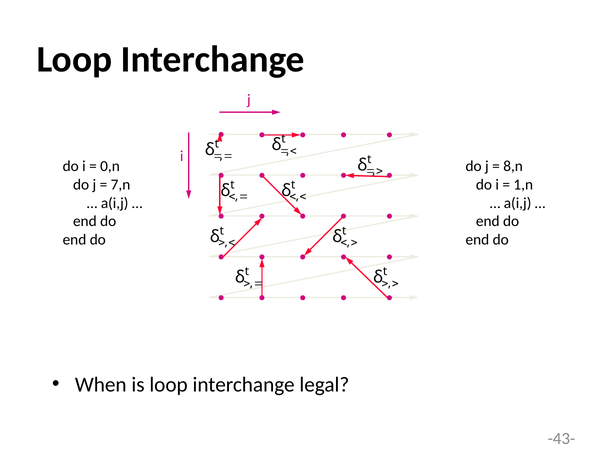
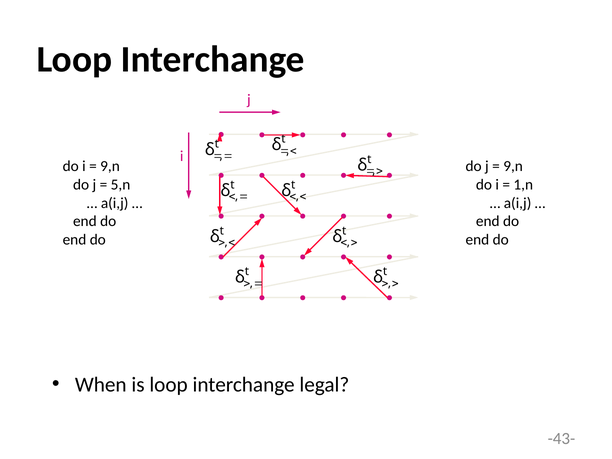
0,n at (110, 166): 0,n -> 9,n
8,n at (513, 166): 8,n -> 9,n
7,n: 7,n -> 5,n
